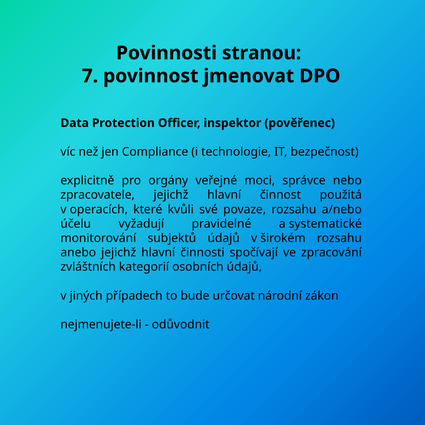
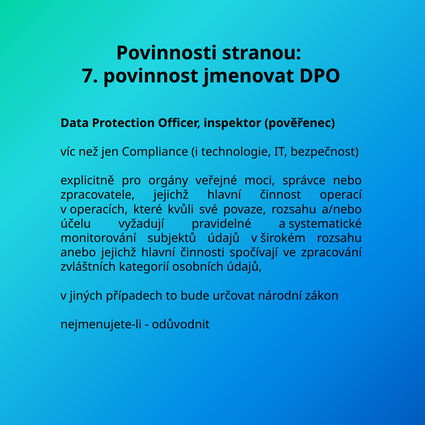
použitá: použitá -> operací
